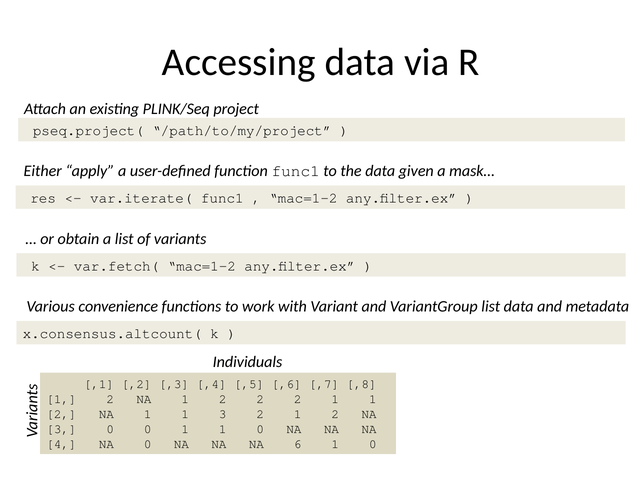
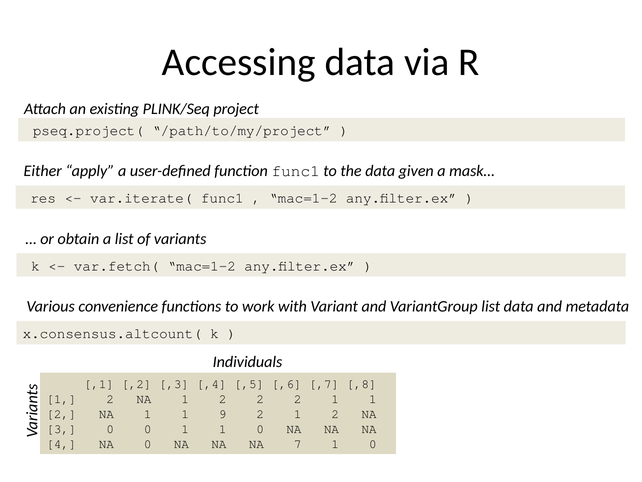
1 3: 3 -> 9
6: 6 -> 7
